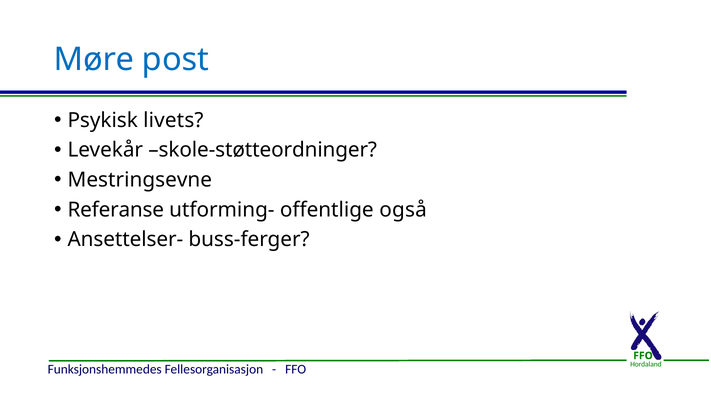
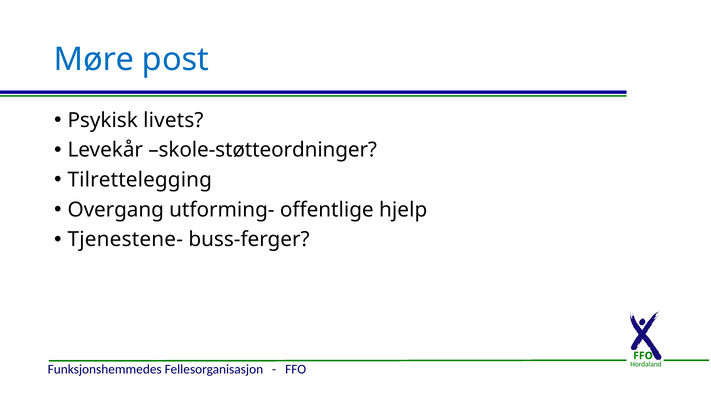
Mestringsevne: Mestringsevne -> Tilrettelegging
Referanse: Referanse -> Overgang
også: også -> hjelp
Ansettelser-: Ansettelser- -> Tjenestene-
